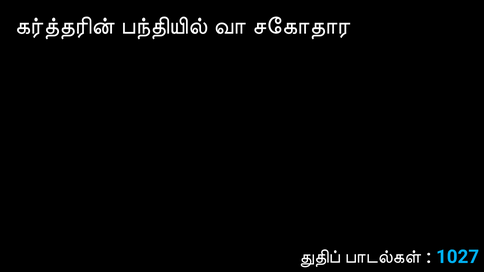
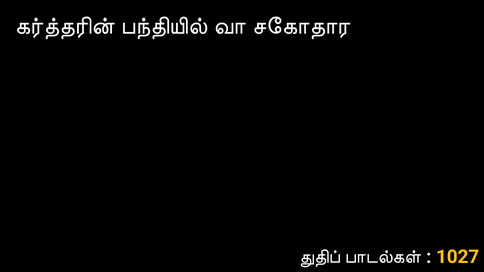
1027 colour: light blue -> yellow
